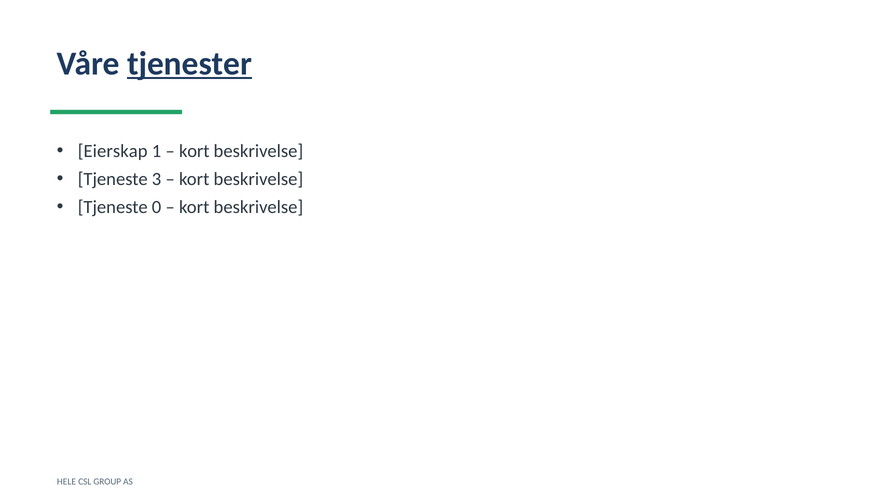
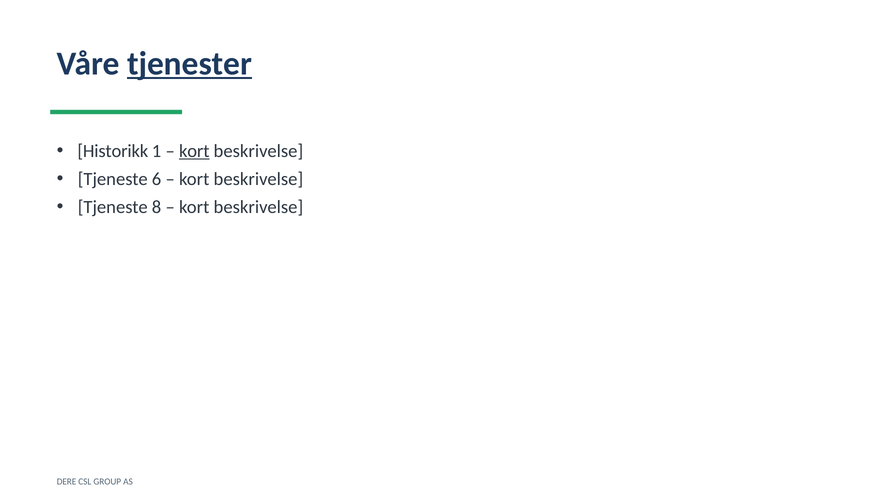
Eierskap: Eierskap -> Historikk
kort at (194, 151) underline: none -> present
3: 3 -> 6
0: 0 -> 8
HELE: HELE -> DERE
